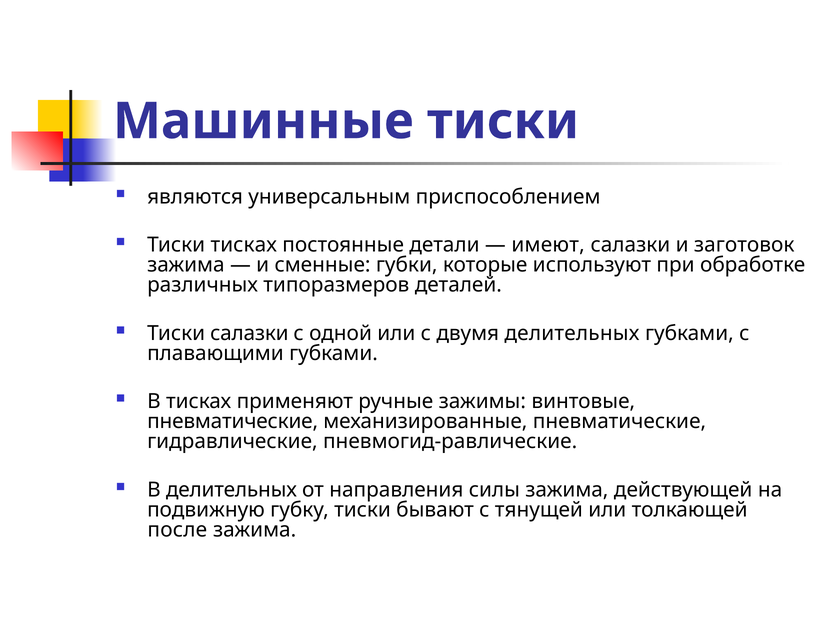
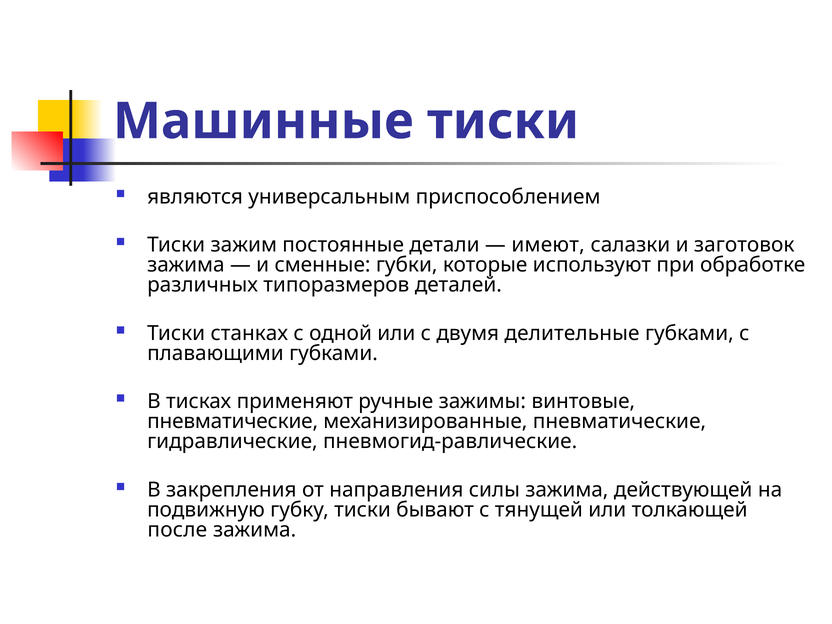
Тиски тисках: тисках -> зажим
Тиски салазки: салазки -> станках
двумя делительных: делительных -> делительные
В делительных: делительных -> закрепления
